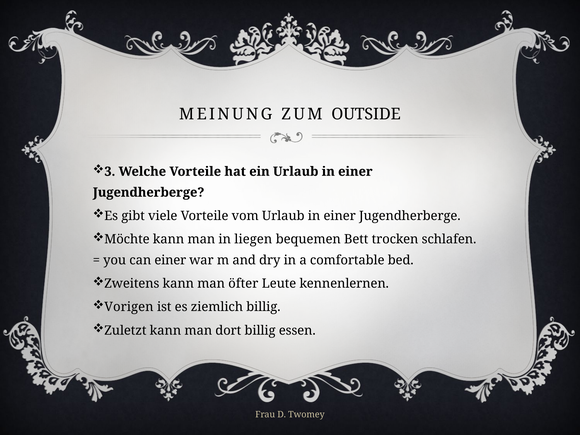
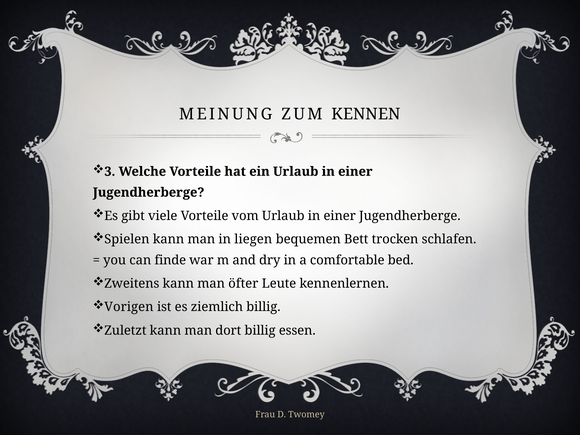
OUTSIDE: OUTSIDE -> KENNEN
Möchte: Möchte -> Spielen
can einer: einer -> finde
